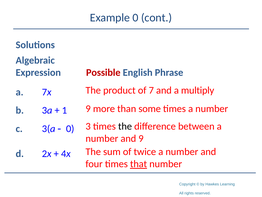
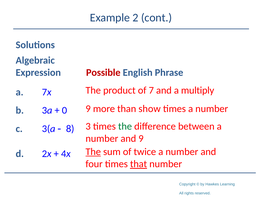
Example 0: 0 -> 2
some: some -> show
1: 1 -> 0
the at (125, 126) colour: black -> green
0 at (70, 128): 0 -> 8
The at (93, 151) underline: none -> present
